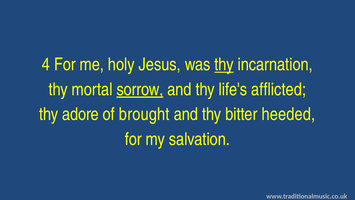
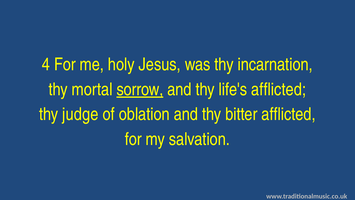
thy at (224, 64) underline: present -> none
adore: adore -> judge
brought: brought -> oblation
bitter heeded: heeded -> afflicted
